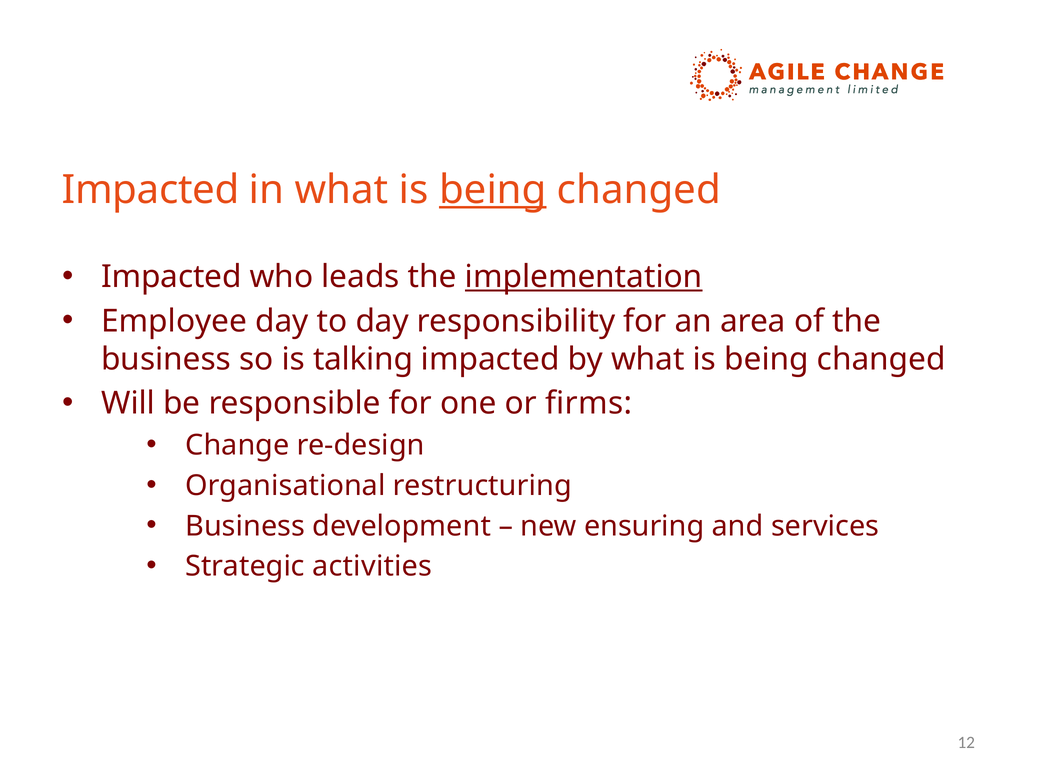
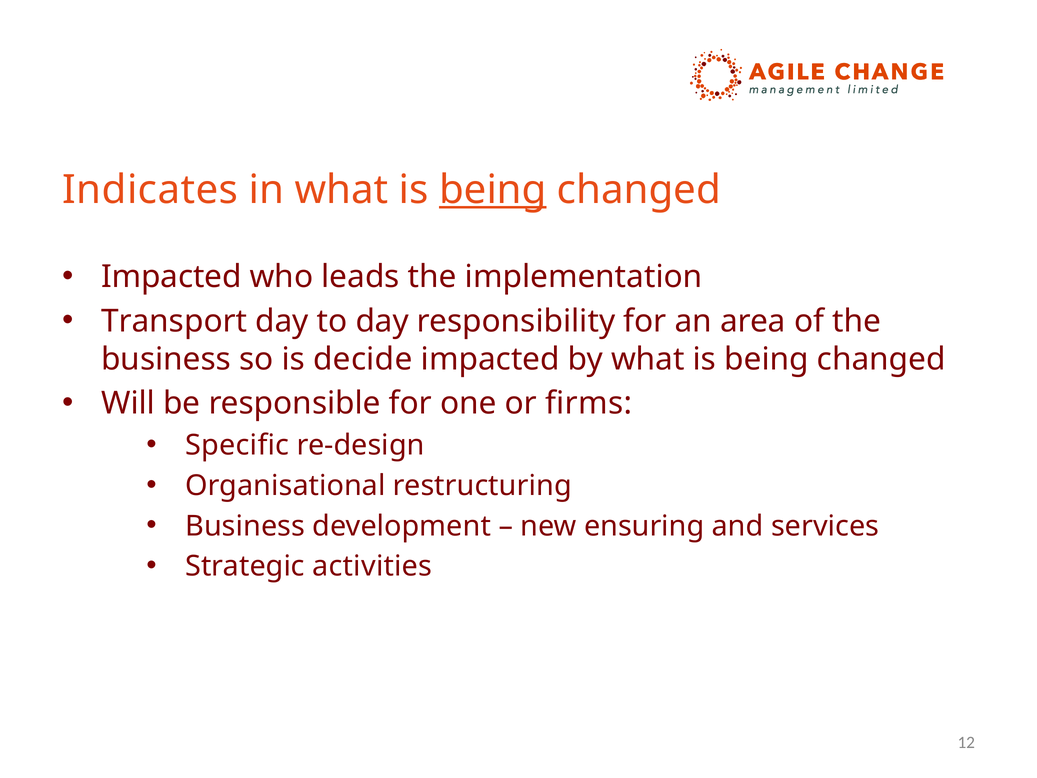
Impacted at (151, 190): Impacted -> Indicates
implementation underline: present -> none
Employee: Employee -> Transport
talking: talking -> decide
Change: Change -> Specific
